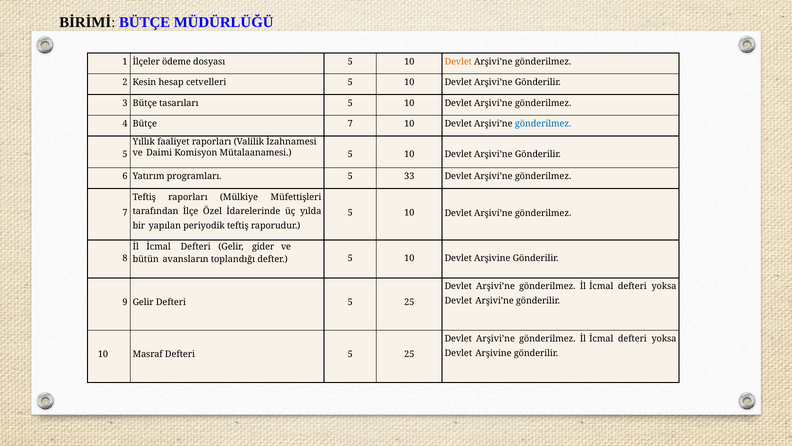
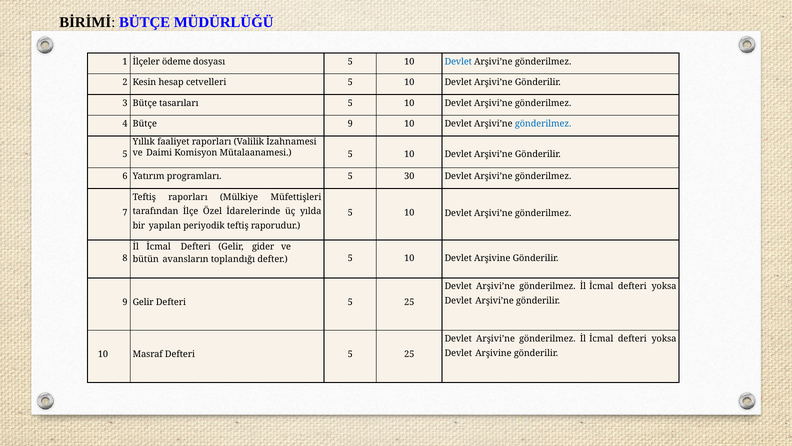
Devlet at (458, 62) colour: orange -> blue
Bütçe 7: 7 -> 9
33: 33 -> 30
